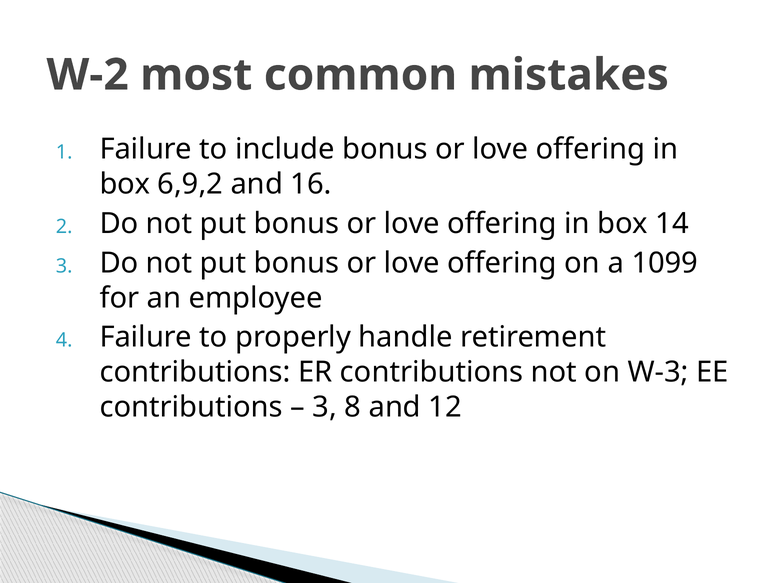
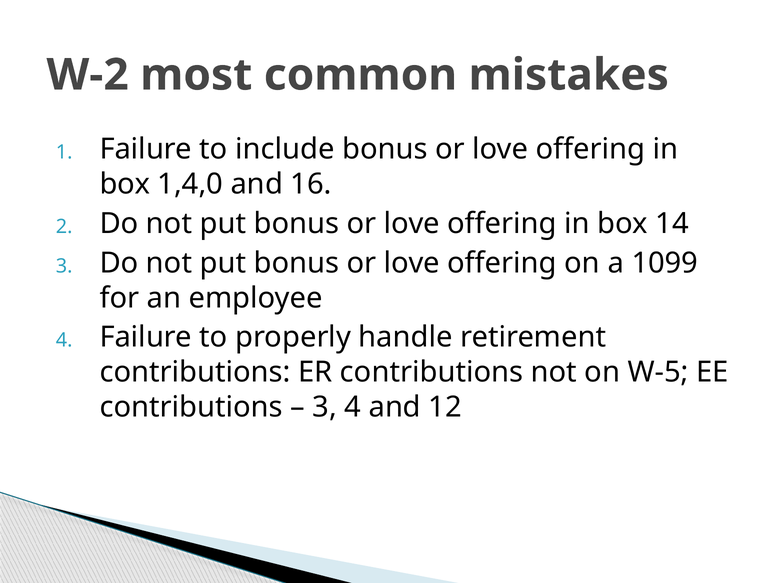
6,9,2: 6,9,2 -> 1,4,0
W-3: W-3 -> W-5
3 8: 8 -> 4
